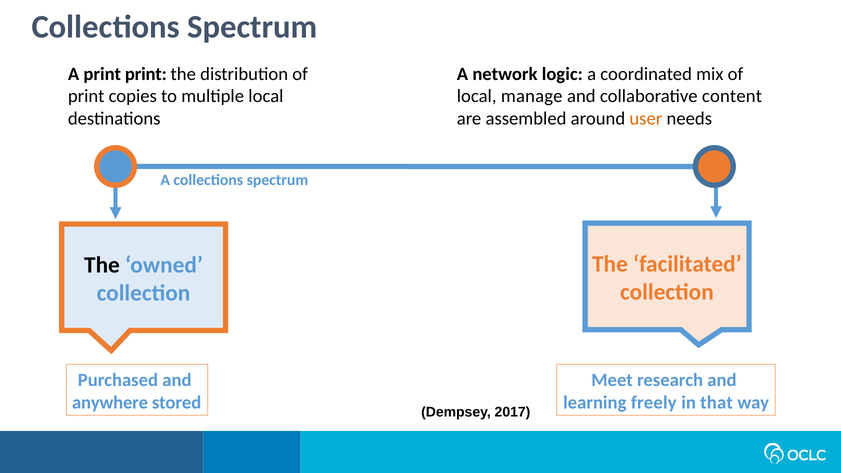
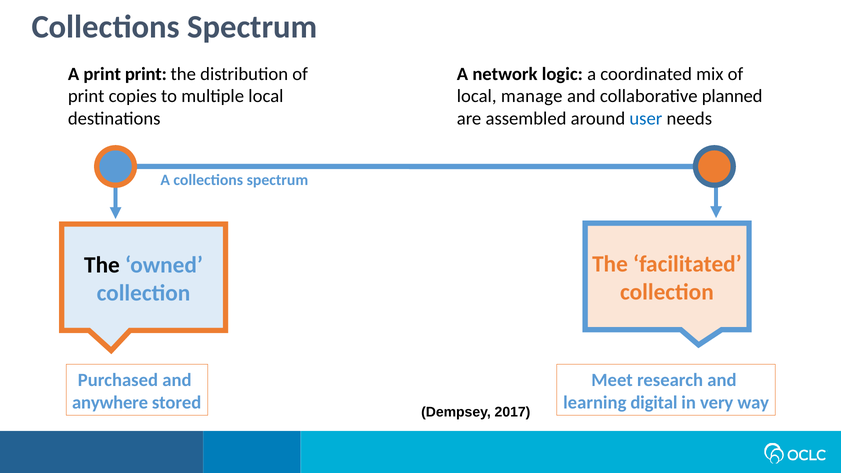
content: content -> planned
user colour: orange -> blue
freely: freely -> digital
that: that -> very
